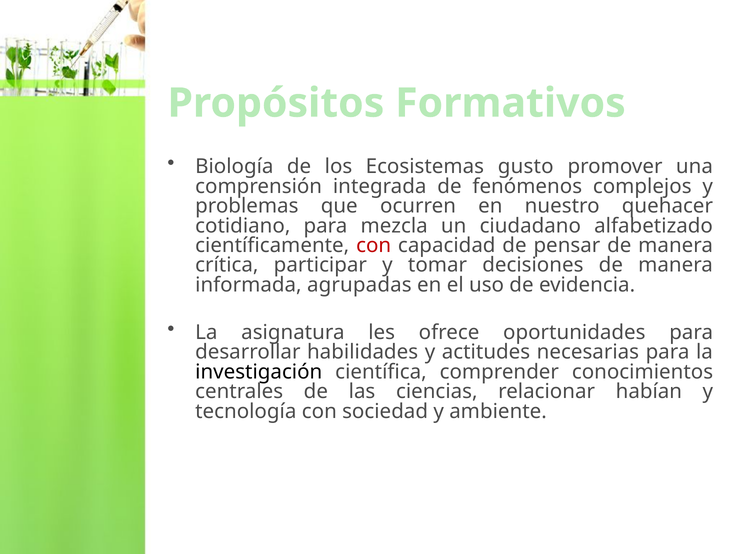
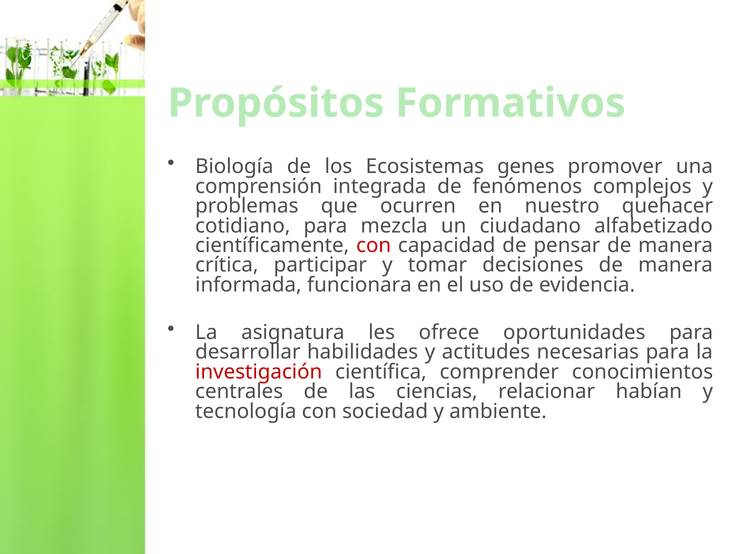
gusto: gusto -> genes
agrupadas: agrupadas -> funcionara
investigación colour: black -> red
